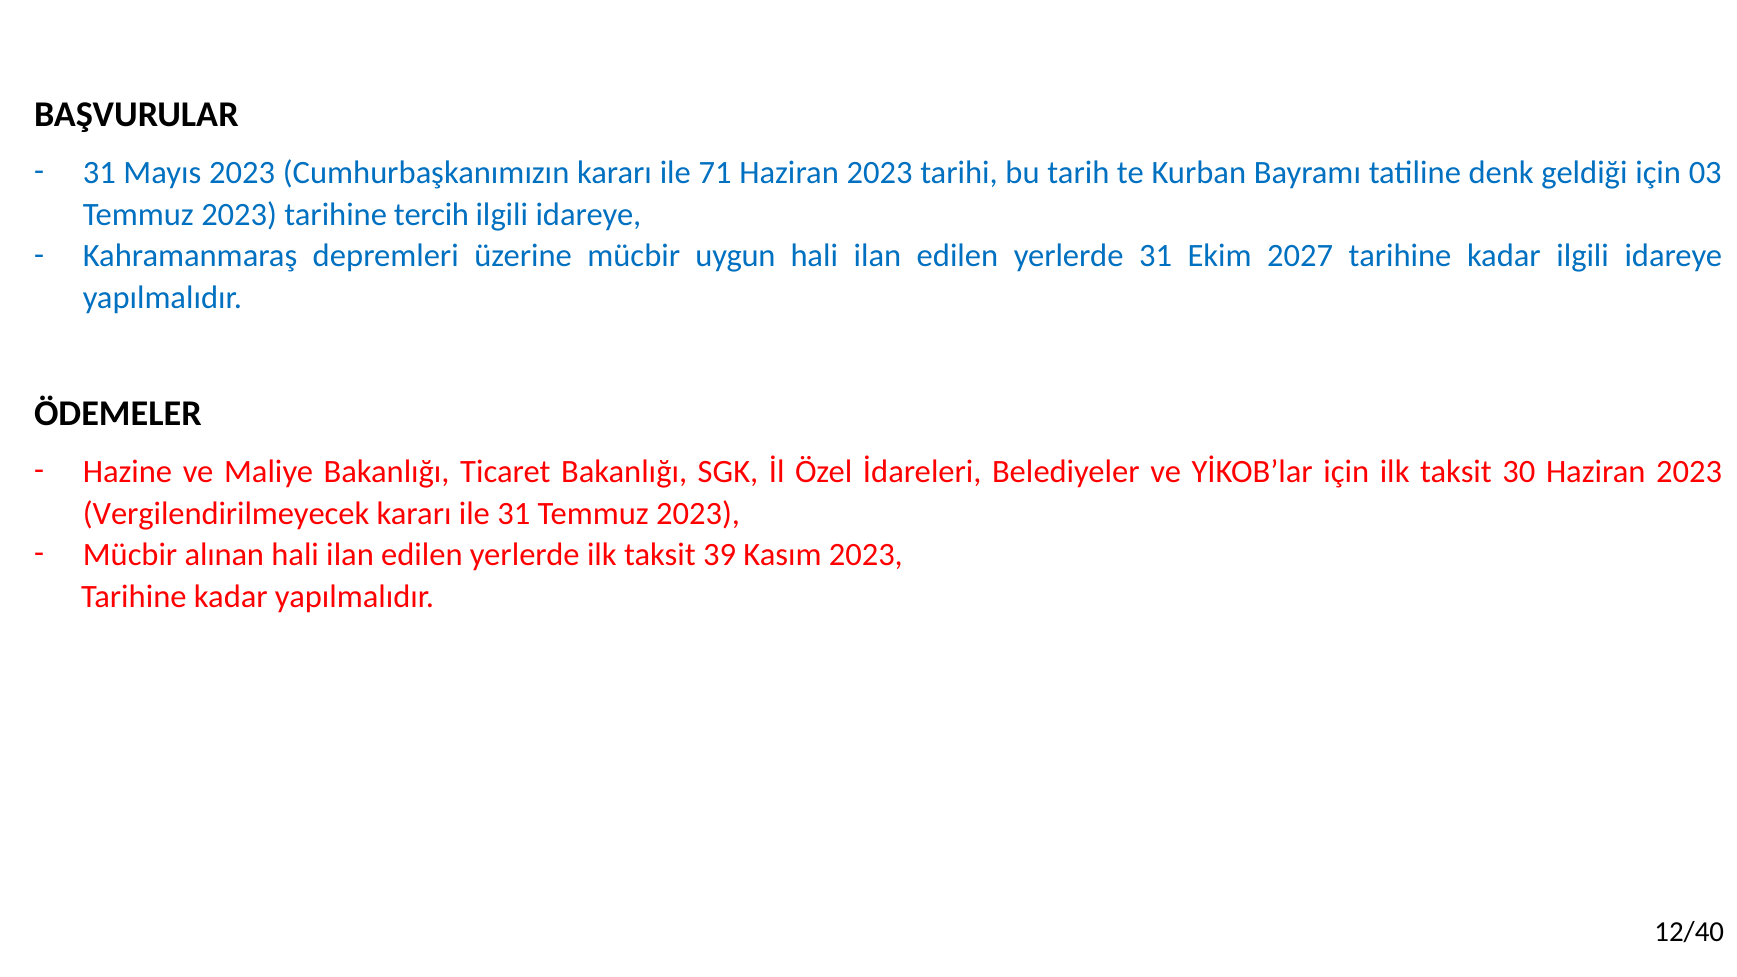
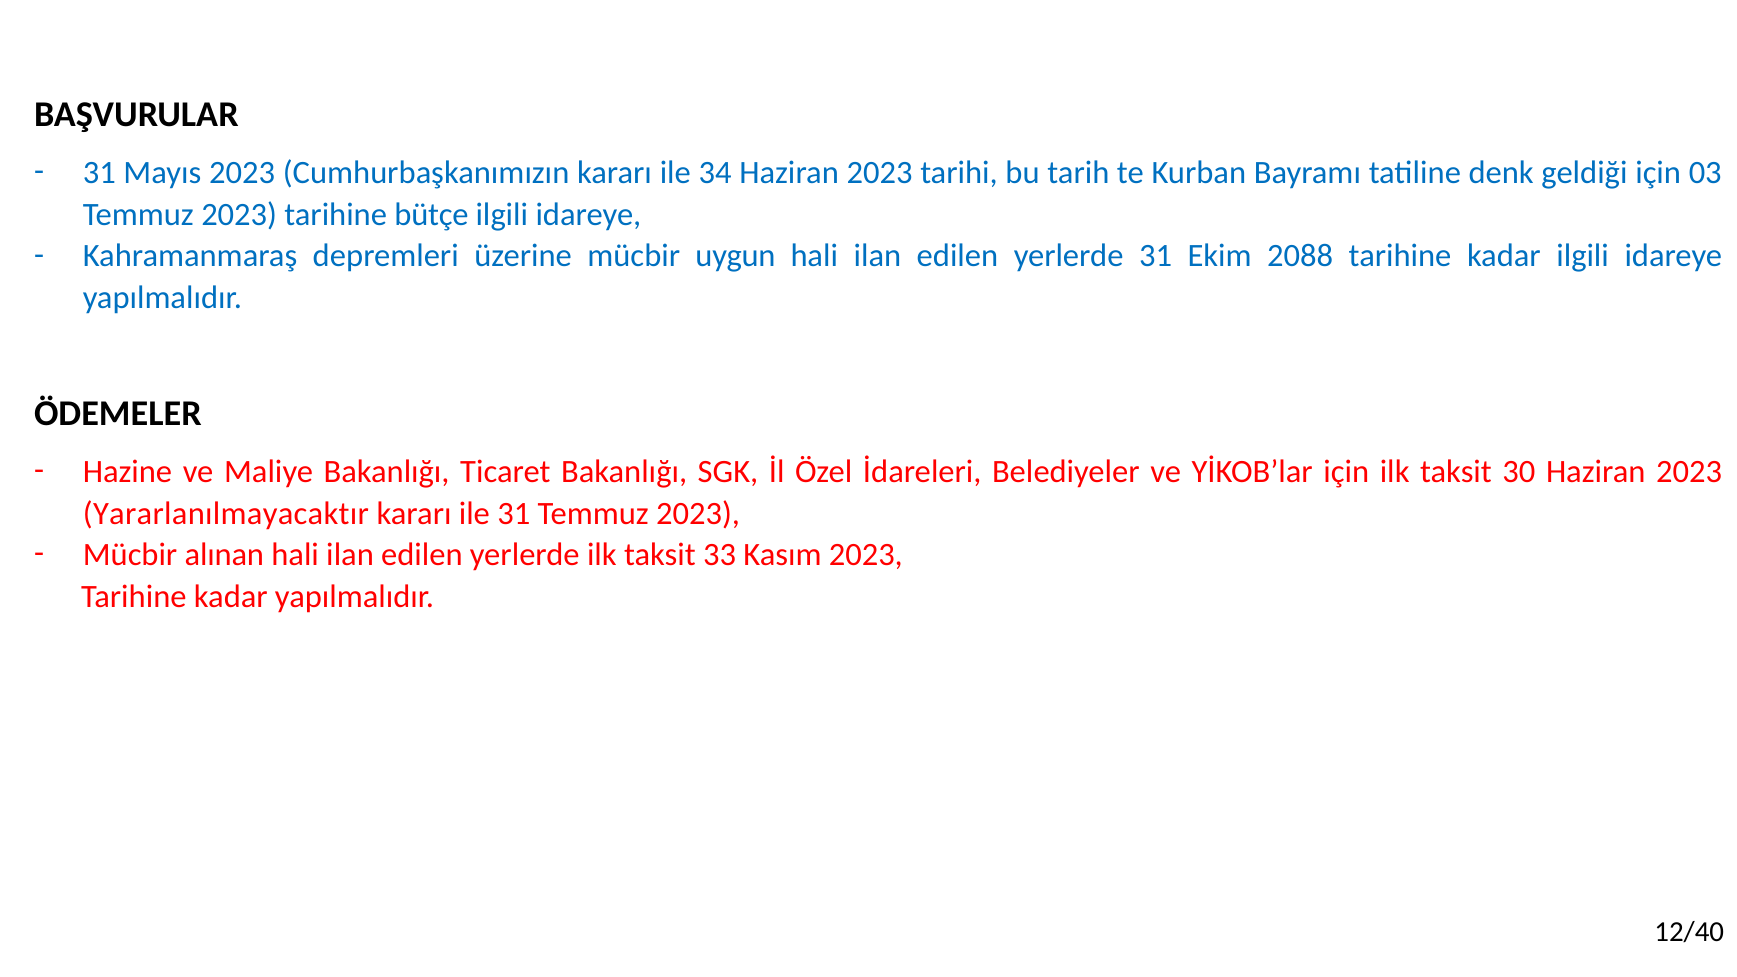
71: 71 -> 34
tercih: tercih -> bütçe
2027: 2027 -> 2088
Vergilendirilmeyecek: Vergilendirilmeyecek -> Yararlanılmayacaktır
39: 39 -> 33
